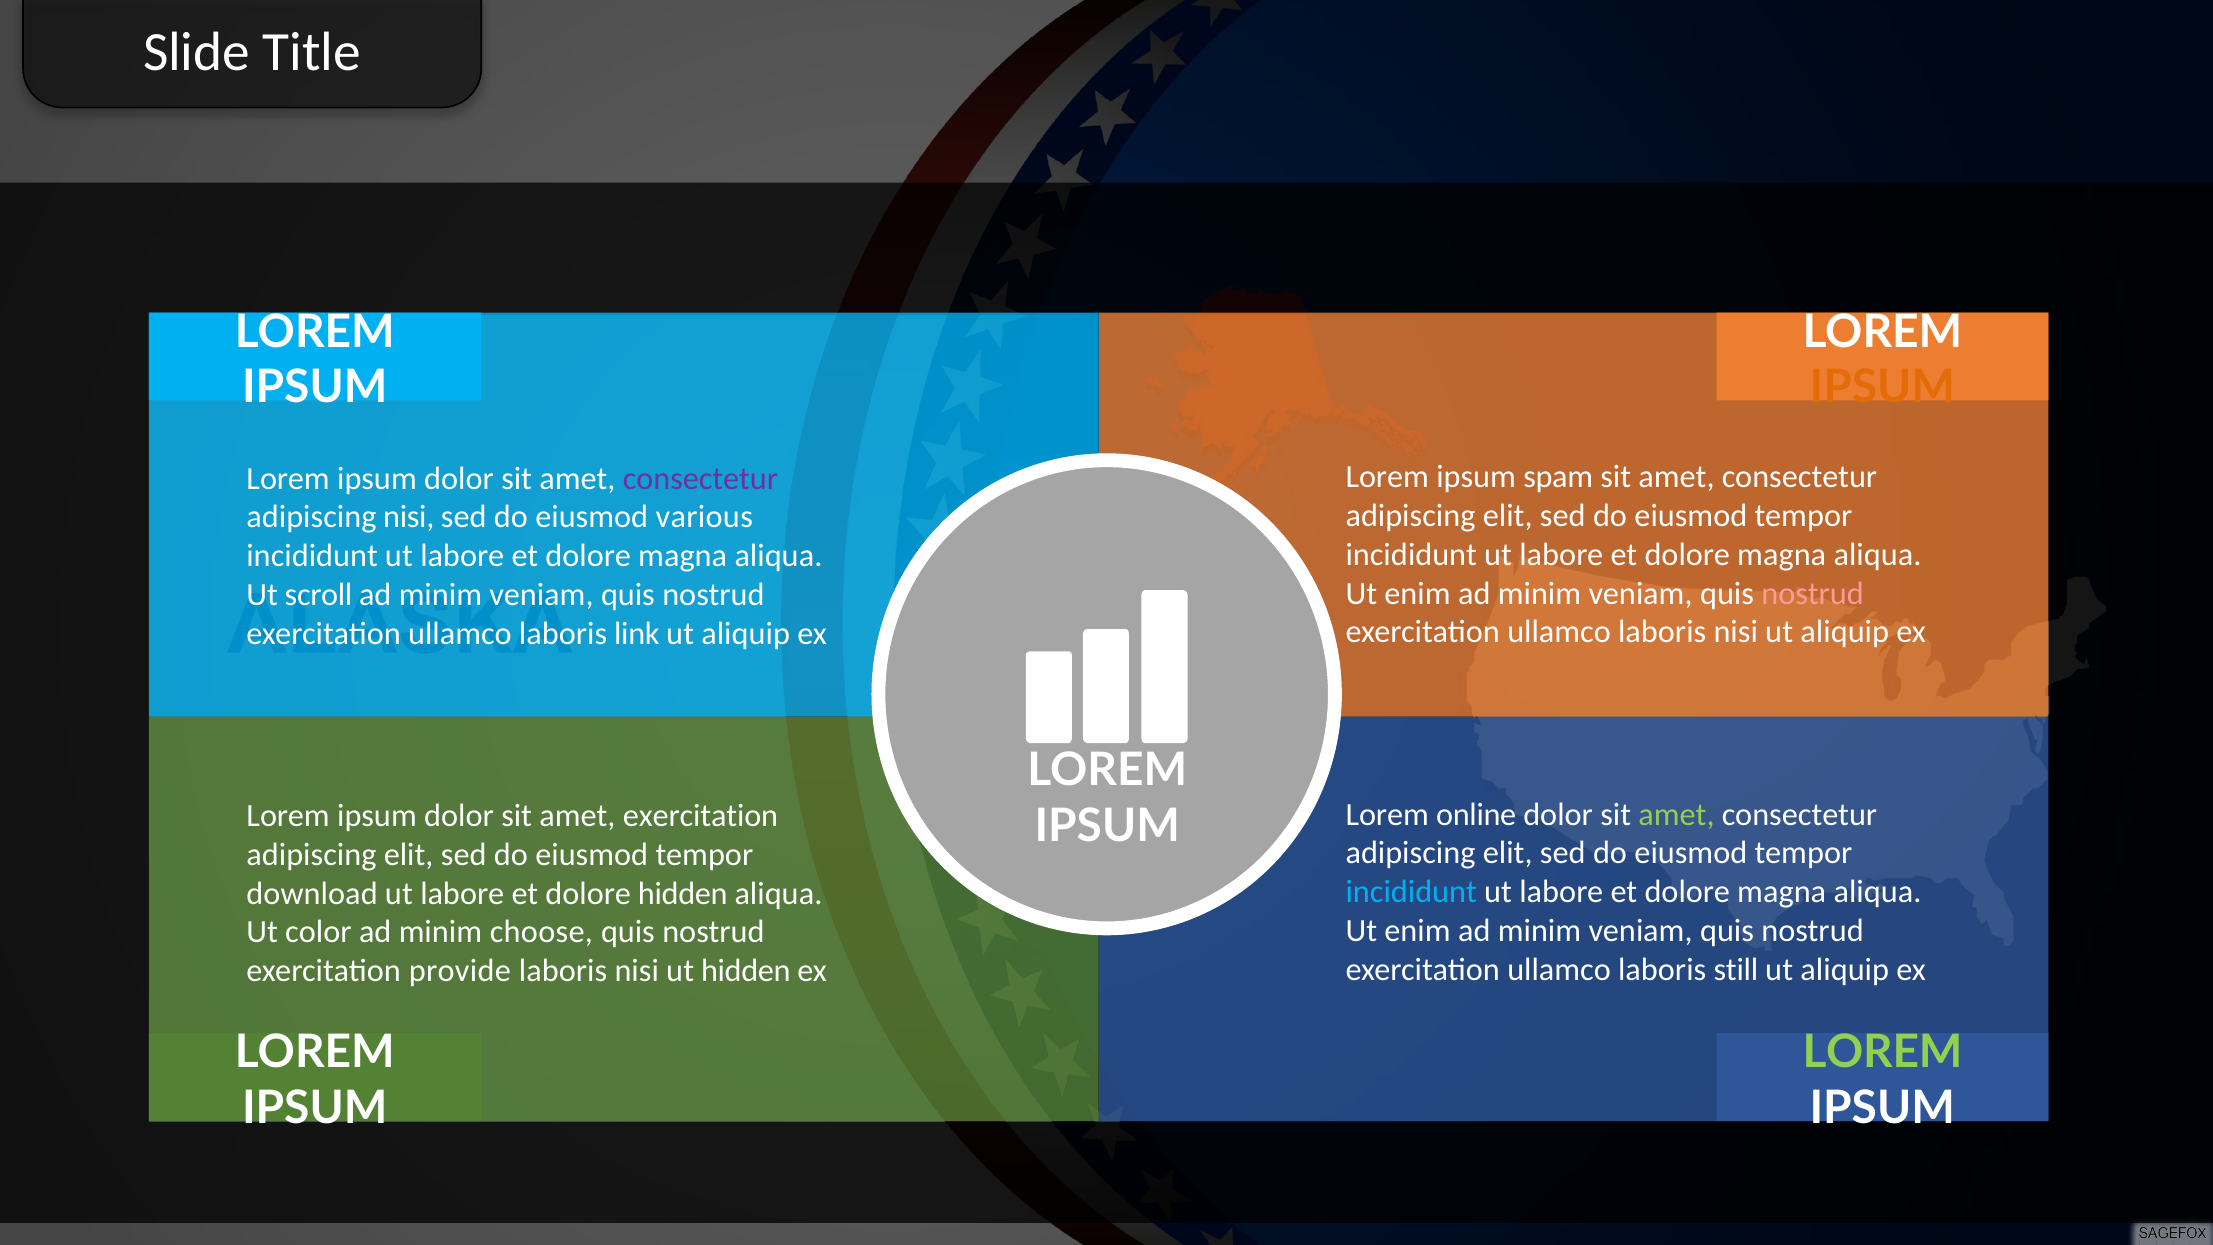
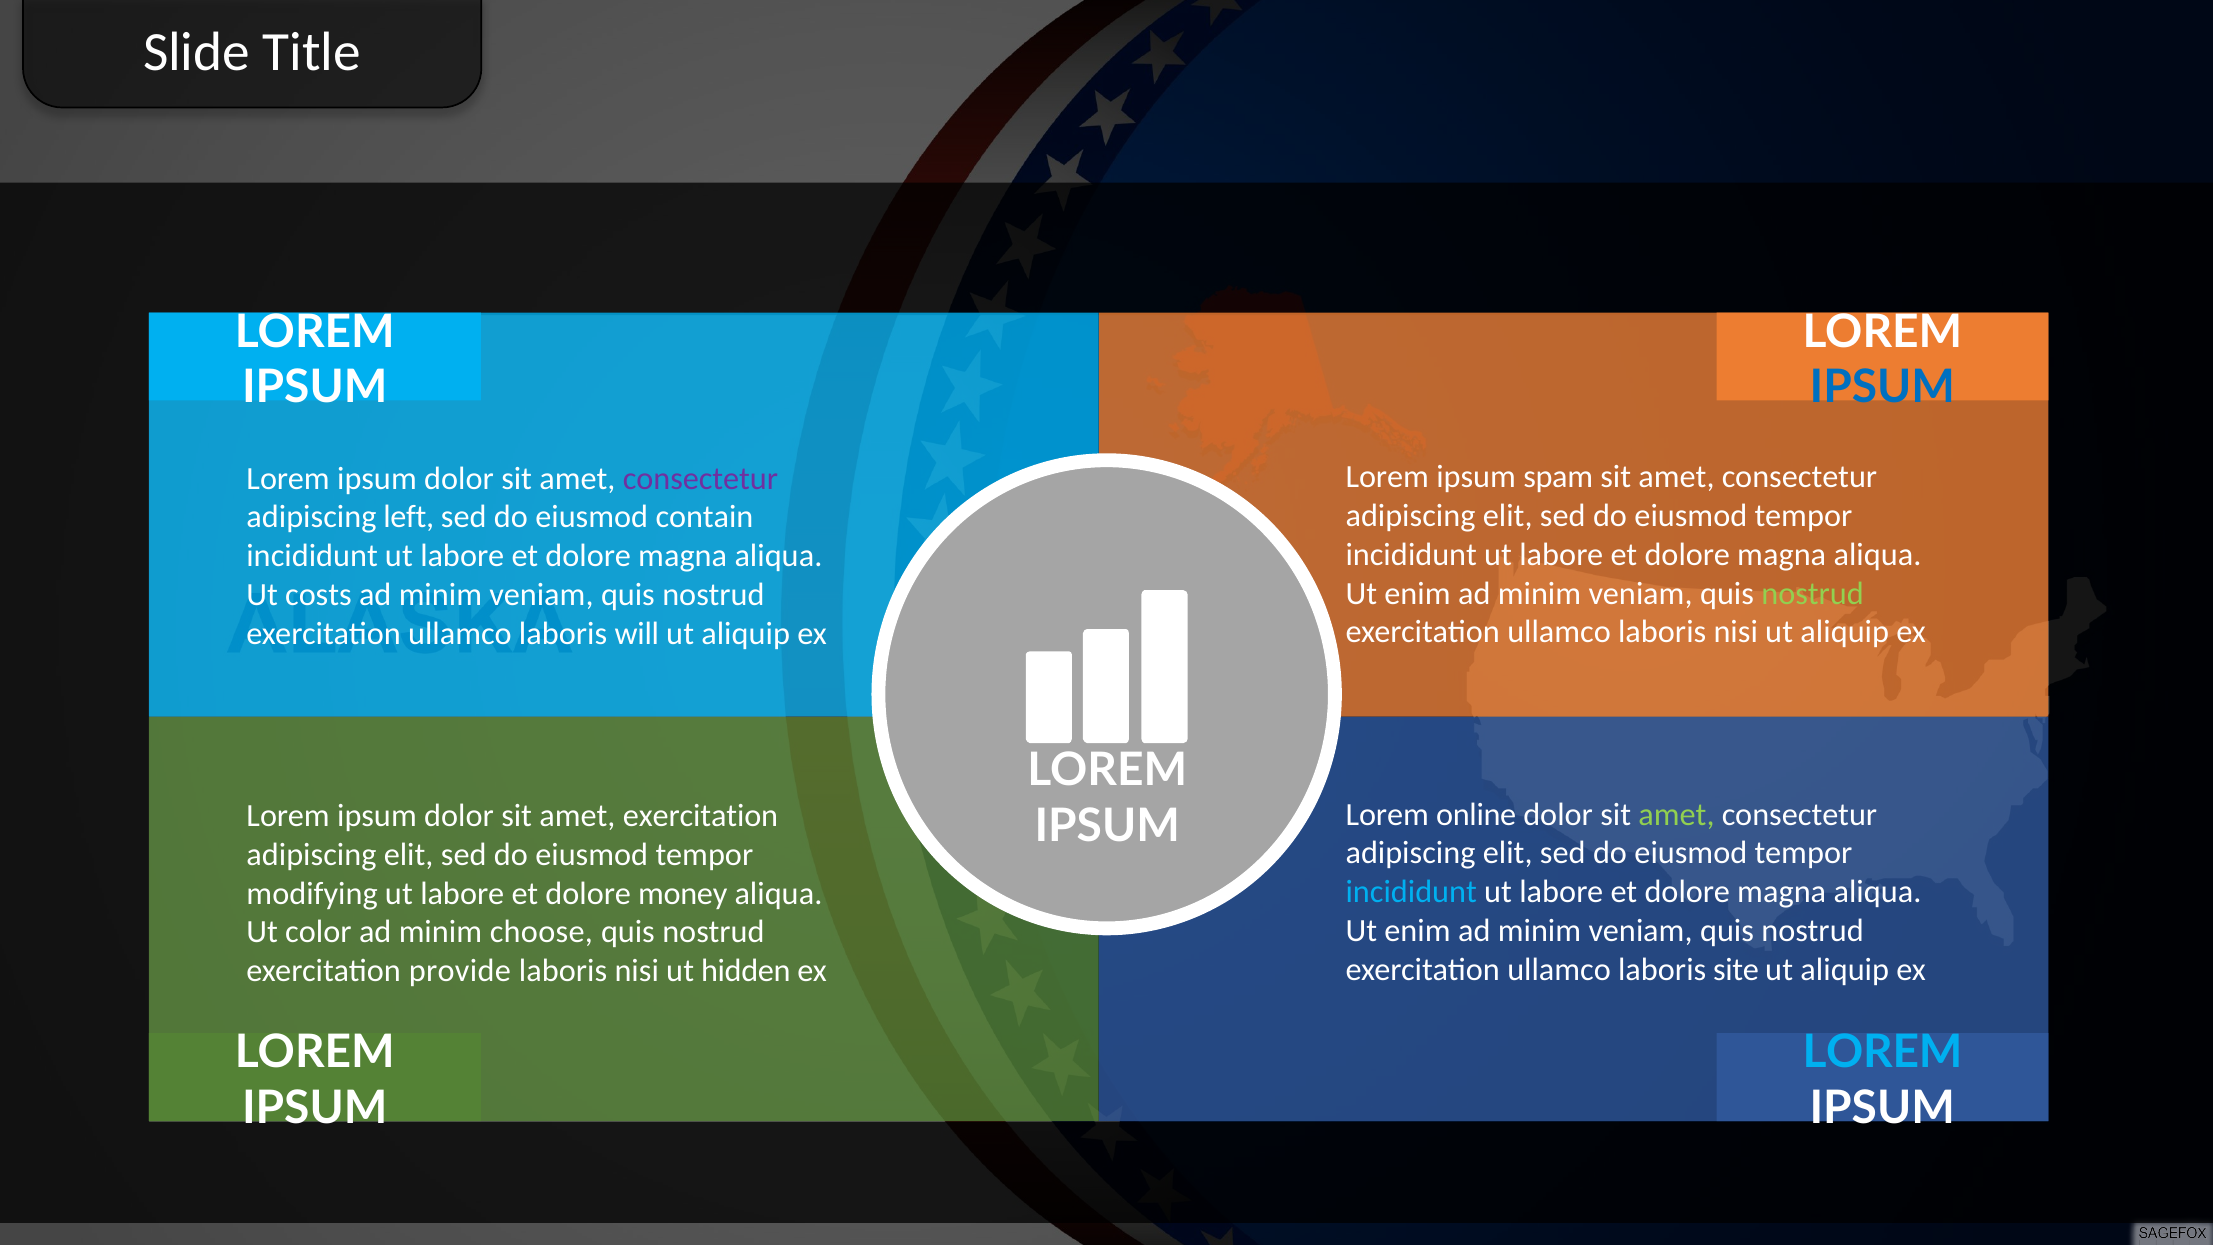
IPSUM at (1882, 387) colour: orange -> blue
adipiscing nisi: nisi -> left
various: various -> contain
nostrud at (1813, 593) colour: pink -> light green
scroll: scroll -> costs
link: link -> will
download: download -> modifying
dolore hidden: hidden -> money
still: still -> site
LOREM at (1883, 1052) colour: light green -> light blue
